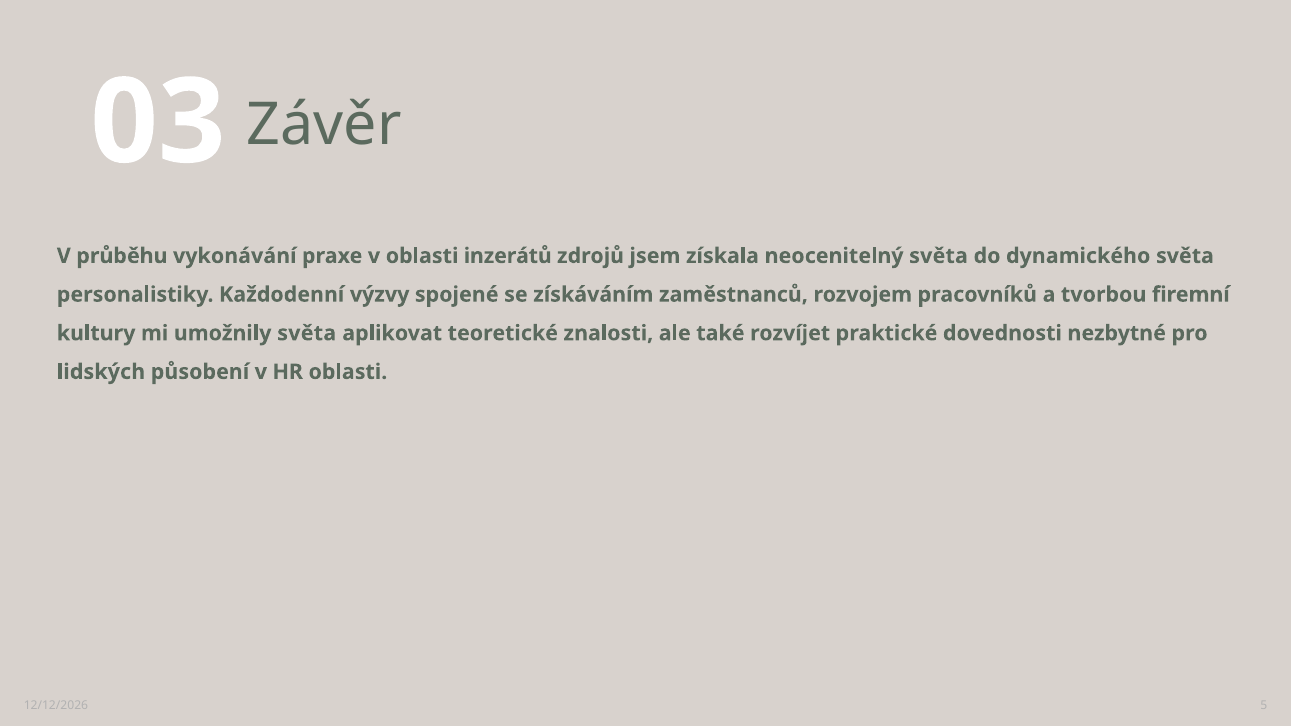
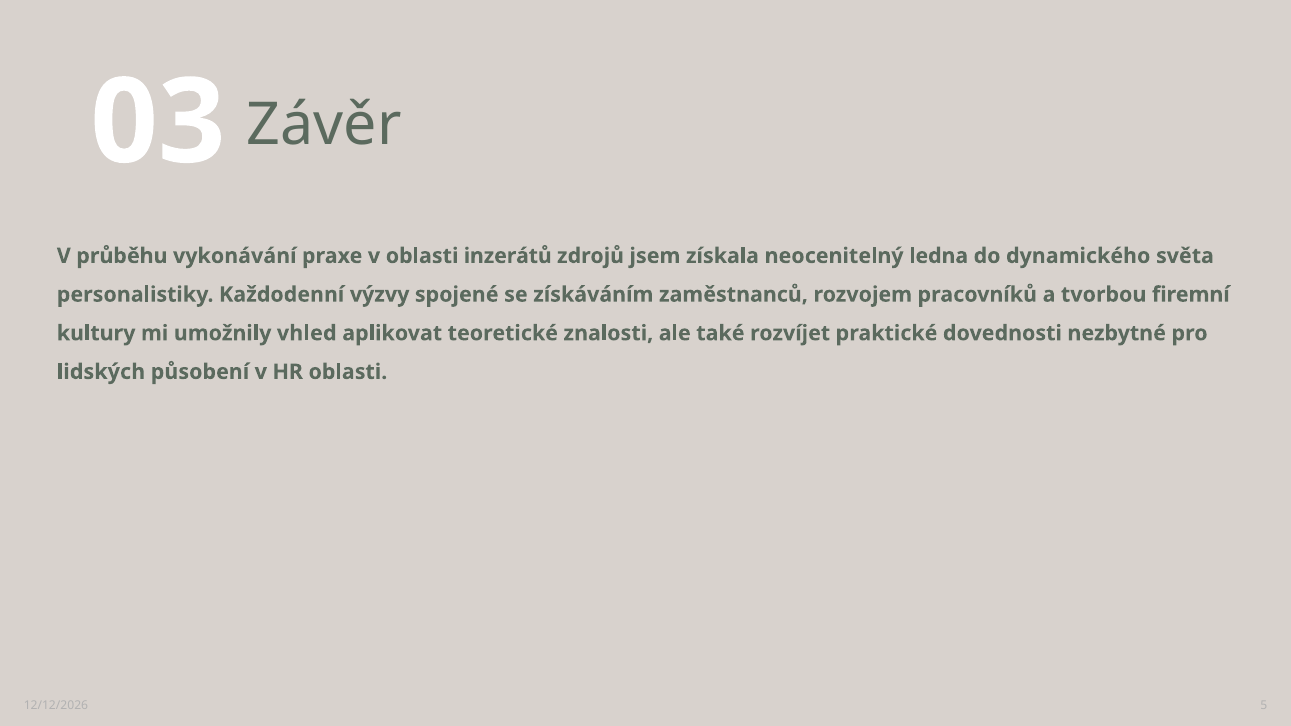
neocenitelný světa: světa -> ledna
umožnily světa: světa -> vhled
